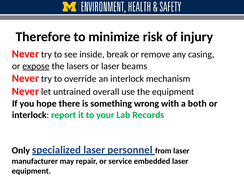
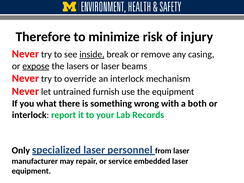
inside underline: none -> present
overall: overall -> furnish
hope: hope -> what
